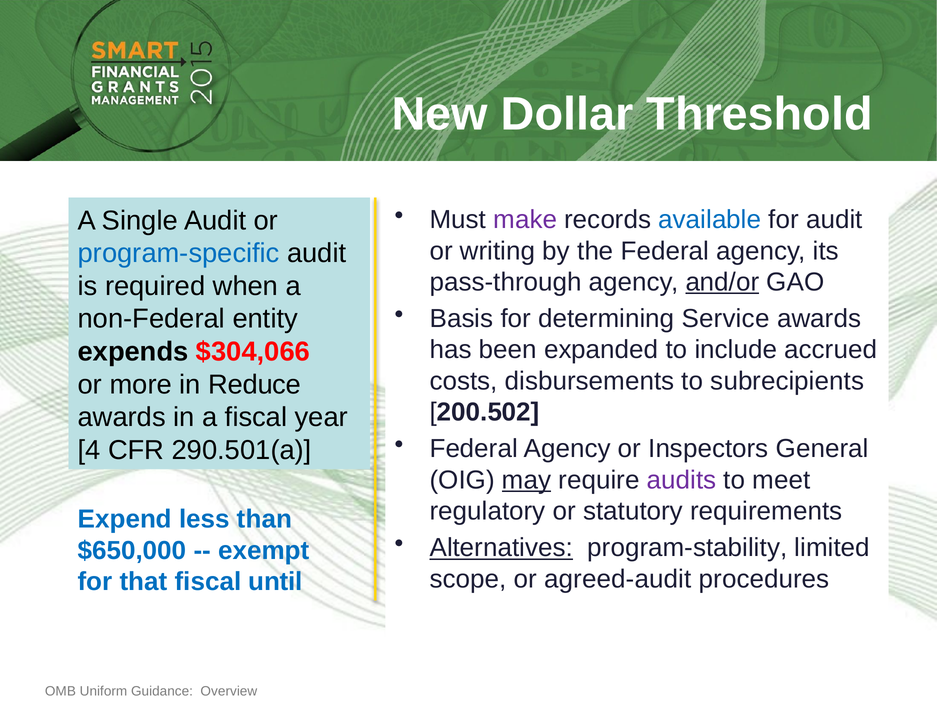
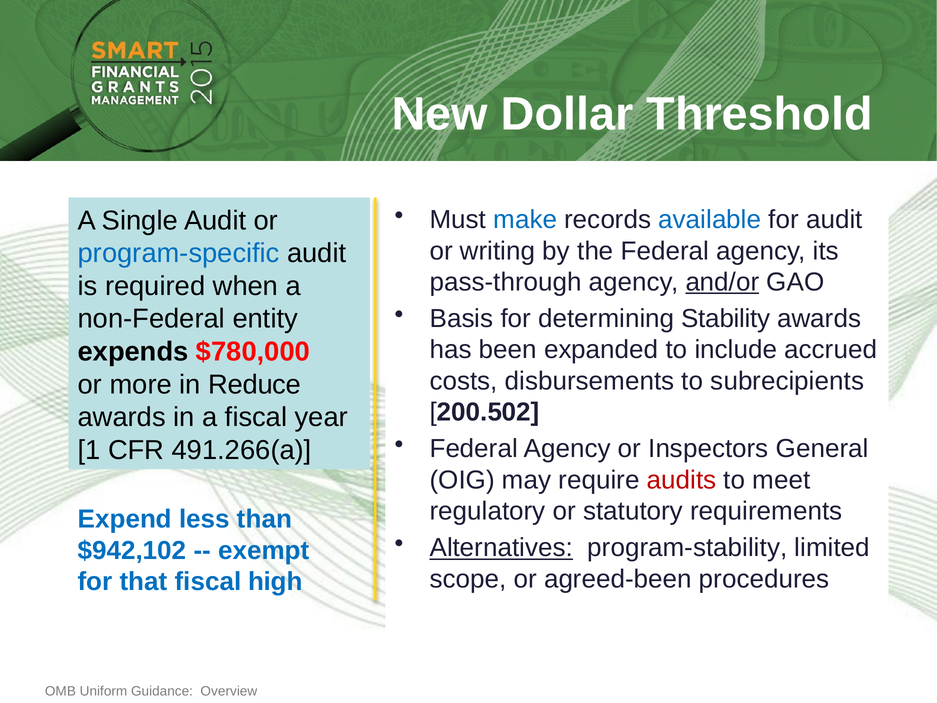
make colour: purple -> blue
Service: Service -> Stability
$304,066: $304,066 -> $780,000
4: 4 -> 1
290.501(a: 290.501(a -> 491.266(a
may underline: present -> none
audits colour: purple -> red
$650,000: $650,000 -> $942,102
agreed-audit: agreed-audit -> agreed-been
until: until -> high
